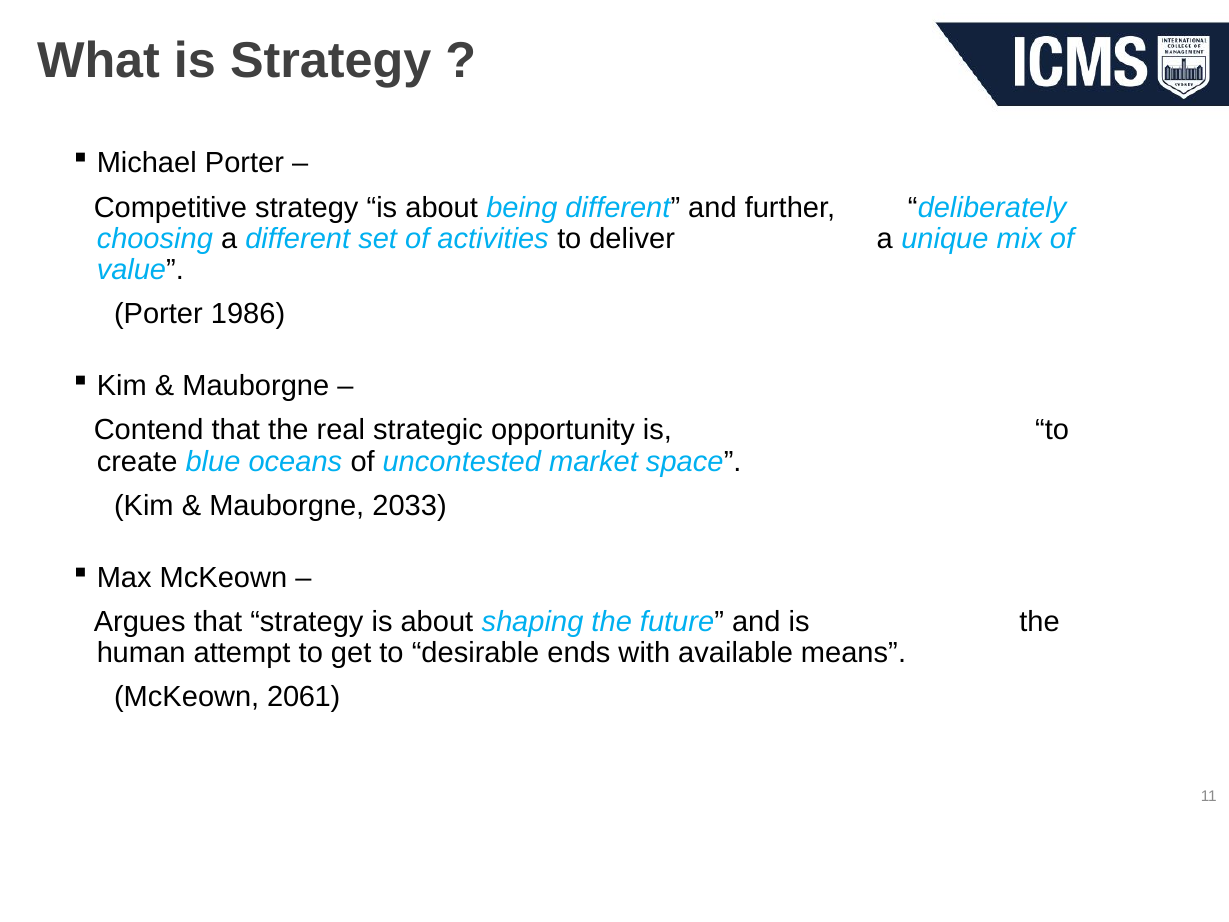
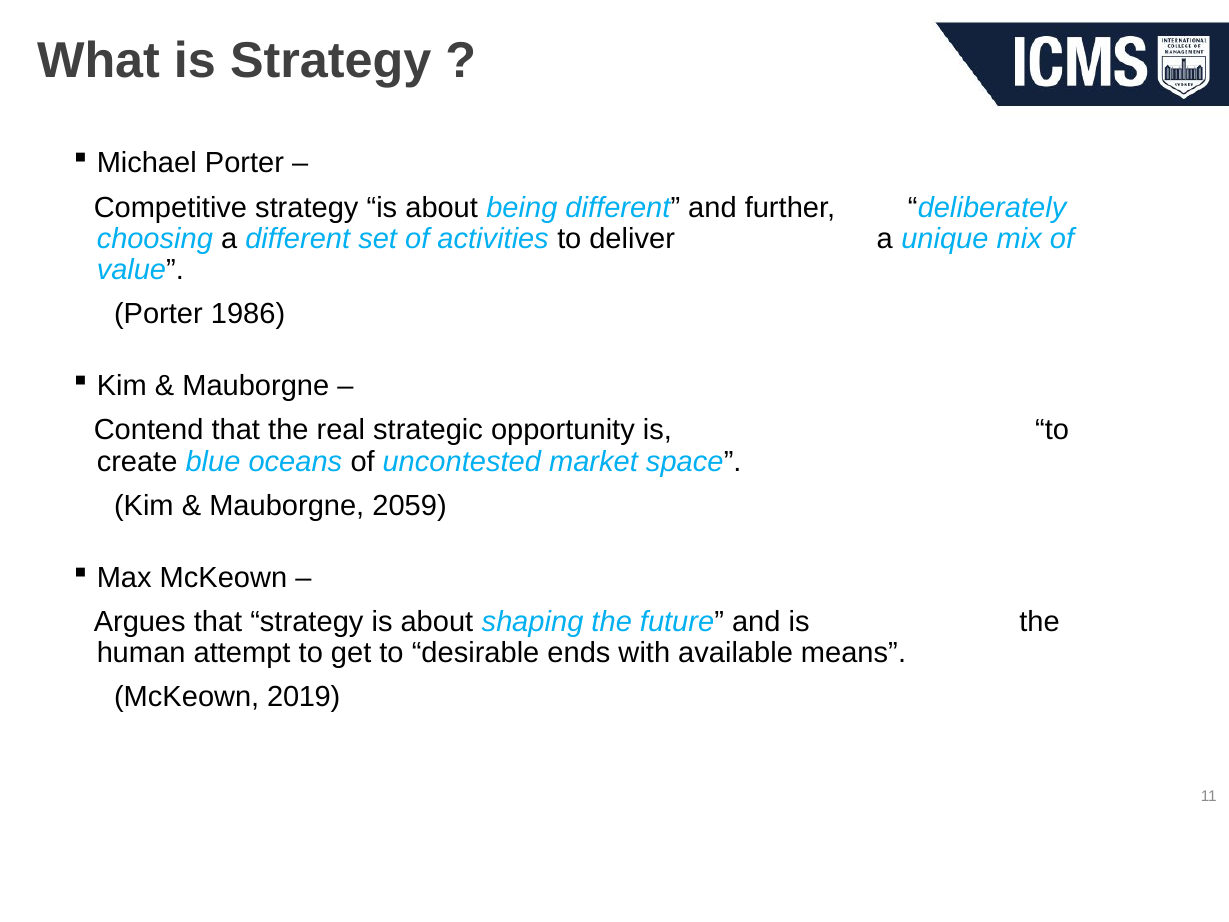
2033: 2033 -> 2059
2061: 2061 -> 2019
